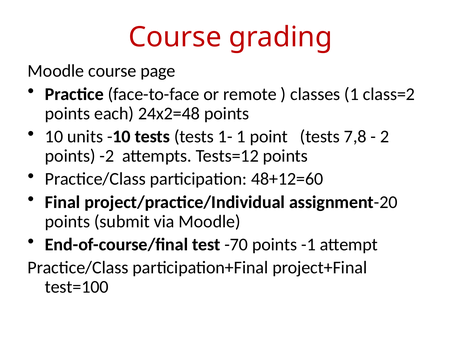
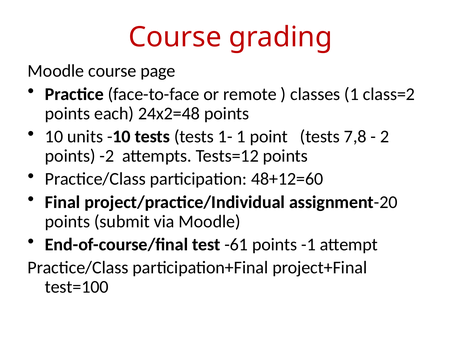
-70: -70 -> -61
